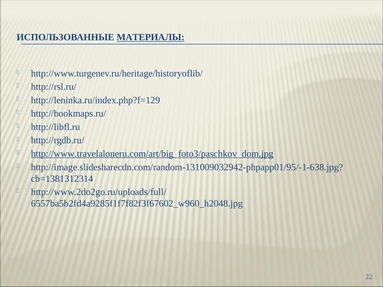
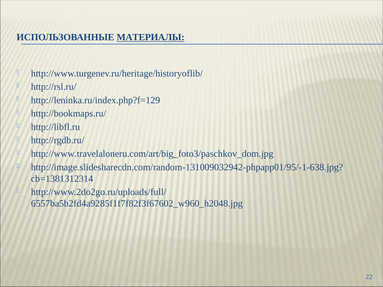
http://www.travelaloneru.com/art/big_foto3/paschkov_dom.jpg underline: present -> none
